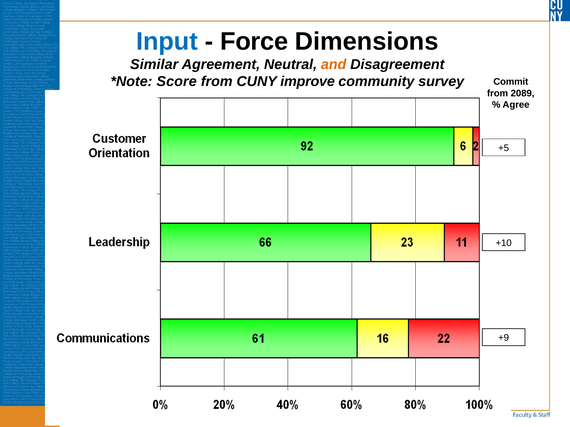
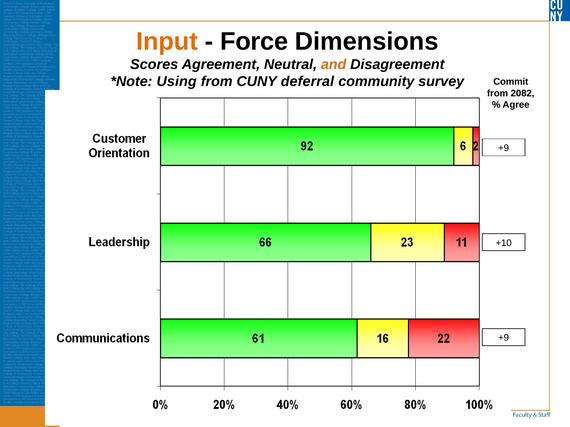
Input colour: blue -> orange
Similar: Similar -> Scores
Score: Score -> Using
improve: improve -> deferral
2089: 2089 -> 2082
+5 at (504, 148): +5 -> +9
